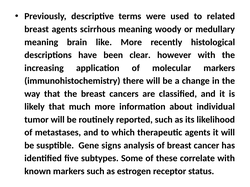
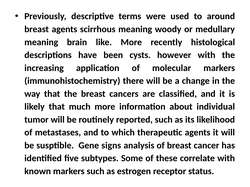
related: related -> around
clear: clear -> cysts
